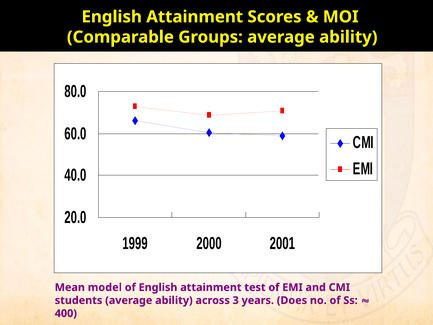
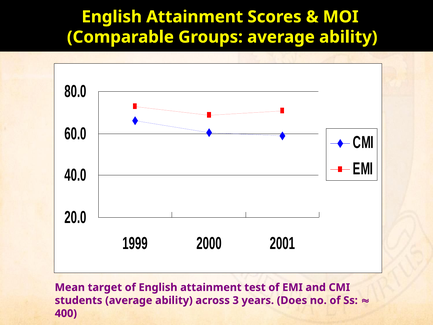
model: model -> target
